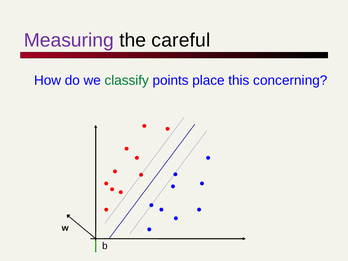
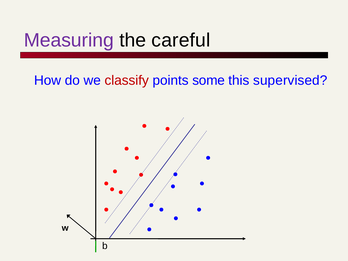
classify colour: green -> red
place: place -> some
concerning: concerning -> supervised
